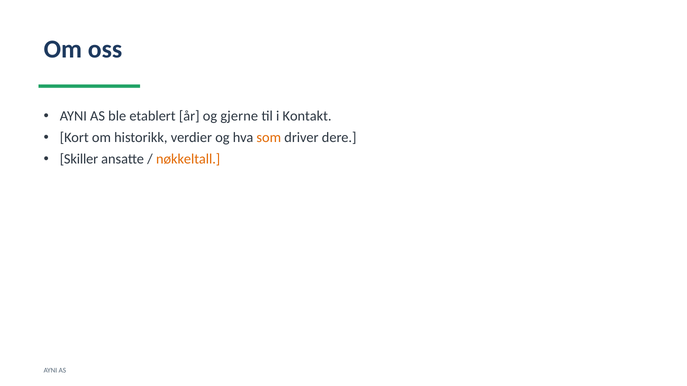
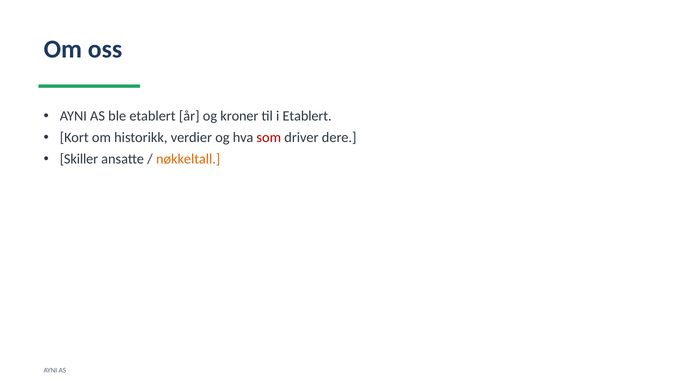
gjerne: gjerne -> kroner
i Kontakt: Kontakt -> Etablert
som colour: orange -> red
